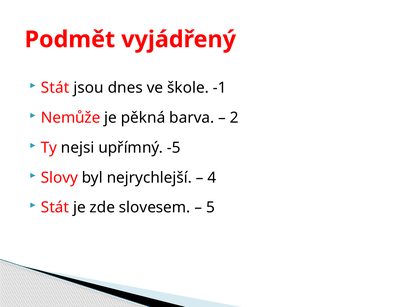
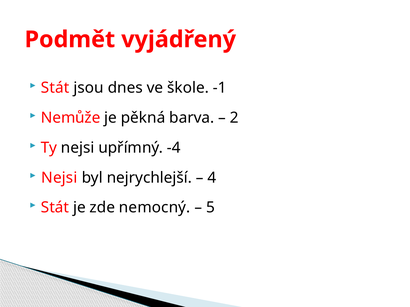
-5: -5 -> -4
Slovy at (59, 178): Slovy -> Nejsi
slovesem: slovesem -> nemocný
